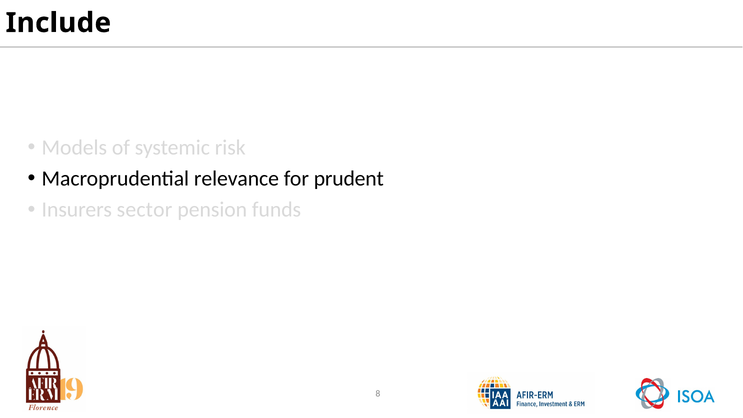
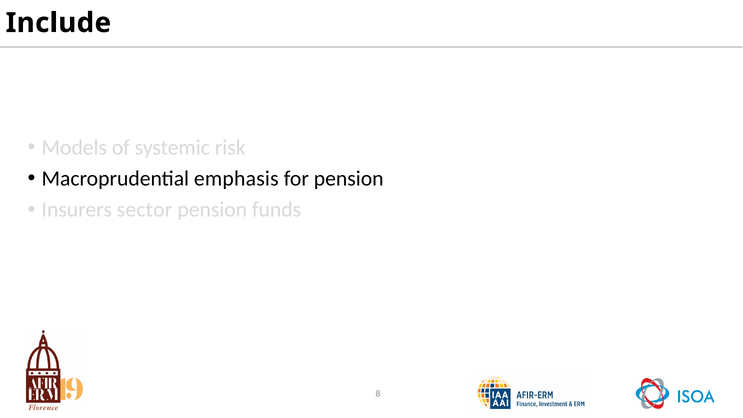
relevance: relevance -> emphasis
for prudent: prudent -> pension
